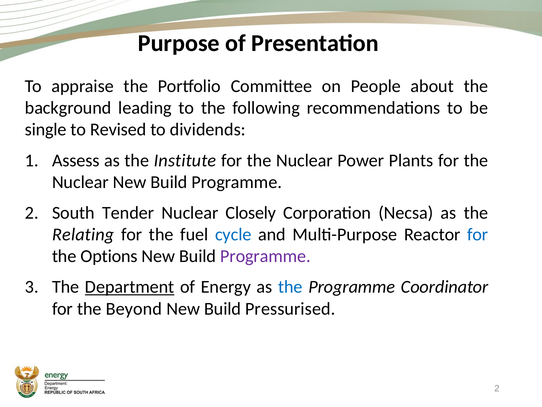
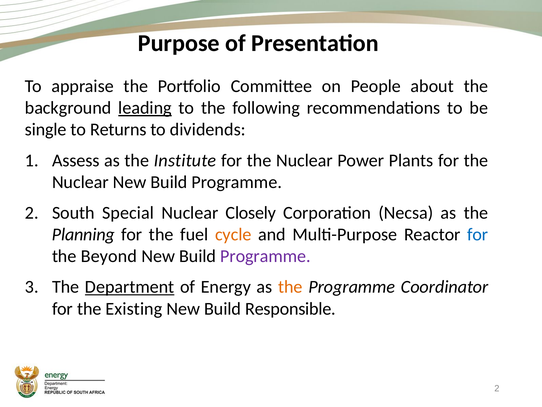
leading underline: none -> present
Revised: Revised -> Returns
Tender: Tender -> Special
Relating: Relating -> Planning
cycle colour: blue -> orange
Options: Options -> Beyond
the at (290, 287) colour: blue -> orange
Beyond: Beyond -> Existing
Pressurised: Pressurised -> Responsible
